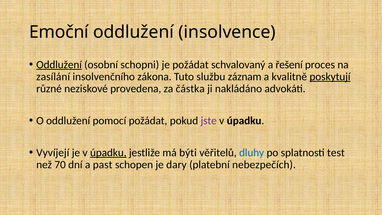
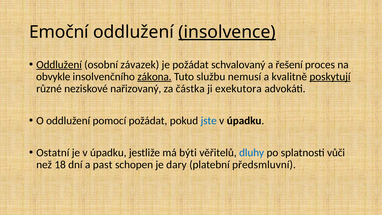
insolvence underline: none -> present
schopni: schopni -> závazek
zasílání: zasílání -> obvykle
zákona underline: none -> present
záznam: záznam -> nemusí
provedena: provedena -> nařizovaný
nakládáno: nakládáno -> exekutora
jste colour: purple -> blue
Vyvíjejí: Vyvíjejí -> Ostatní
úpadku at (108, 153) underline: present -> none
test: test -> vůči
70: 70 -> 18
nebezpečích: nebezpečích -> předsmluvní
